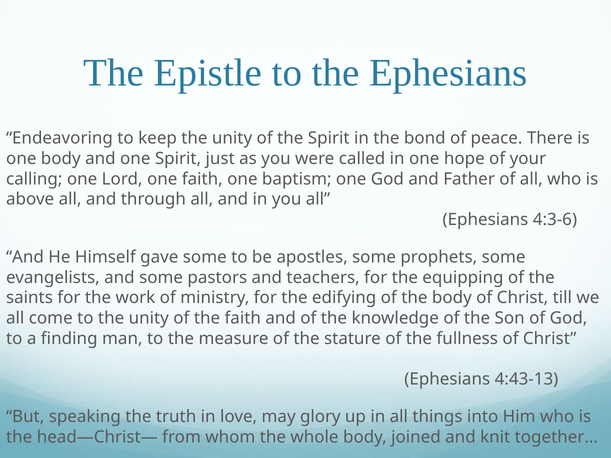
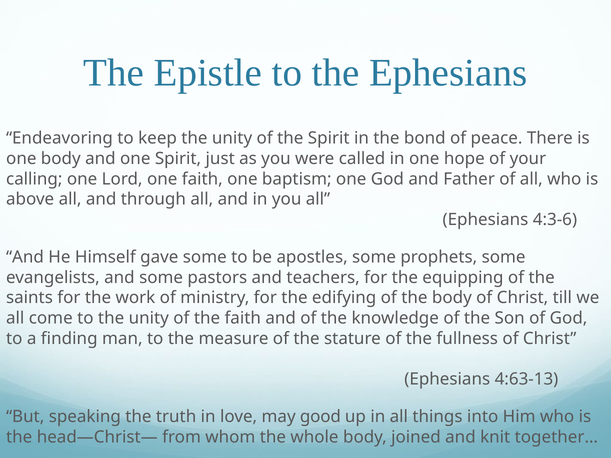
4:43-13: 4:43-13 -> 4:63-13
glory: glory -> good
